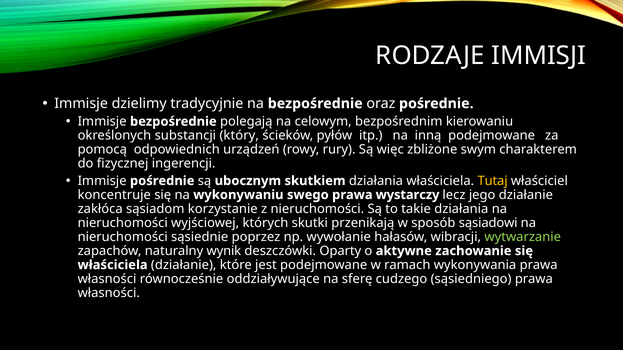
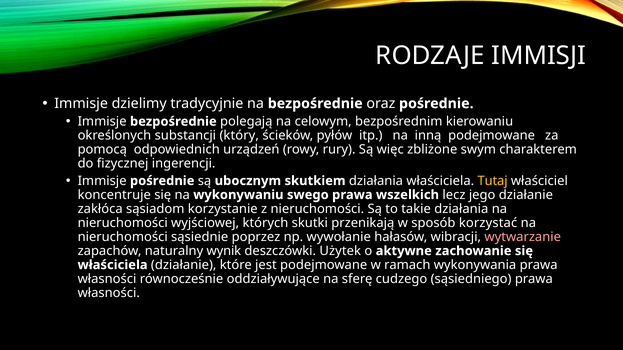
wystarczy: wystarczy -> wszelkich
sąsiadowi: sąsiadowi -> korzystać
wytwarzanie colour: light green -> pink
Oparty: Oparty -> Użytek
